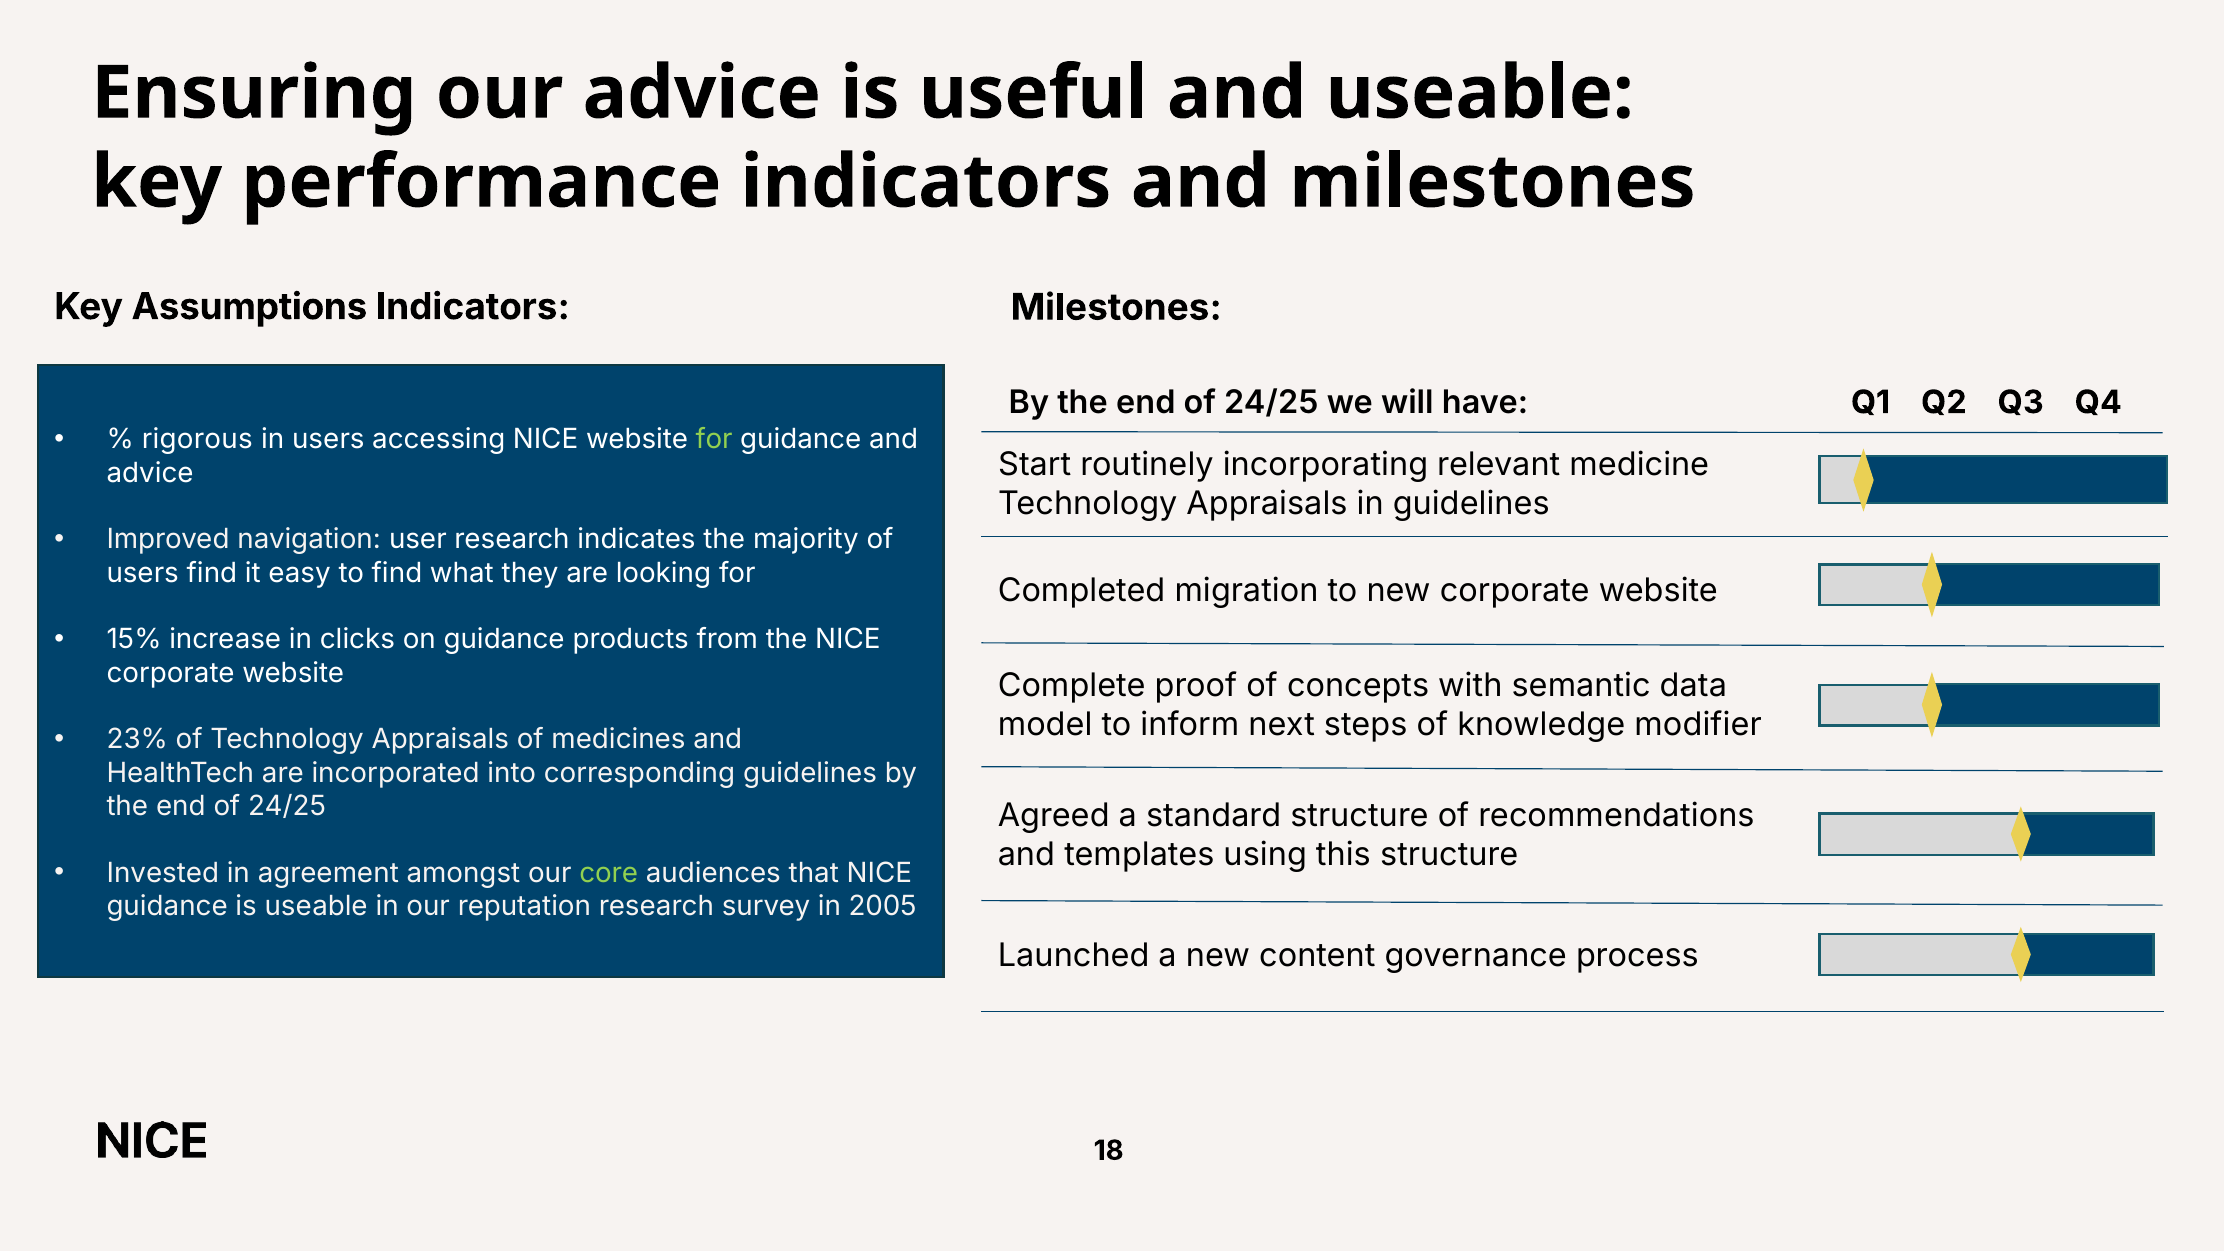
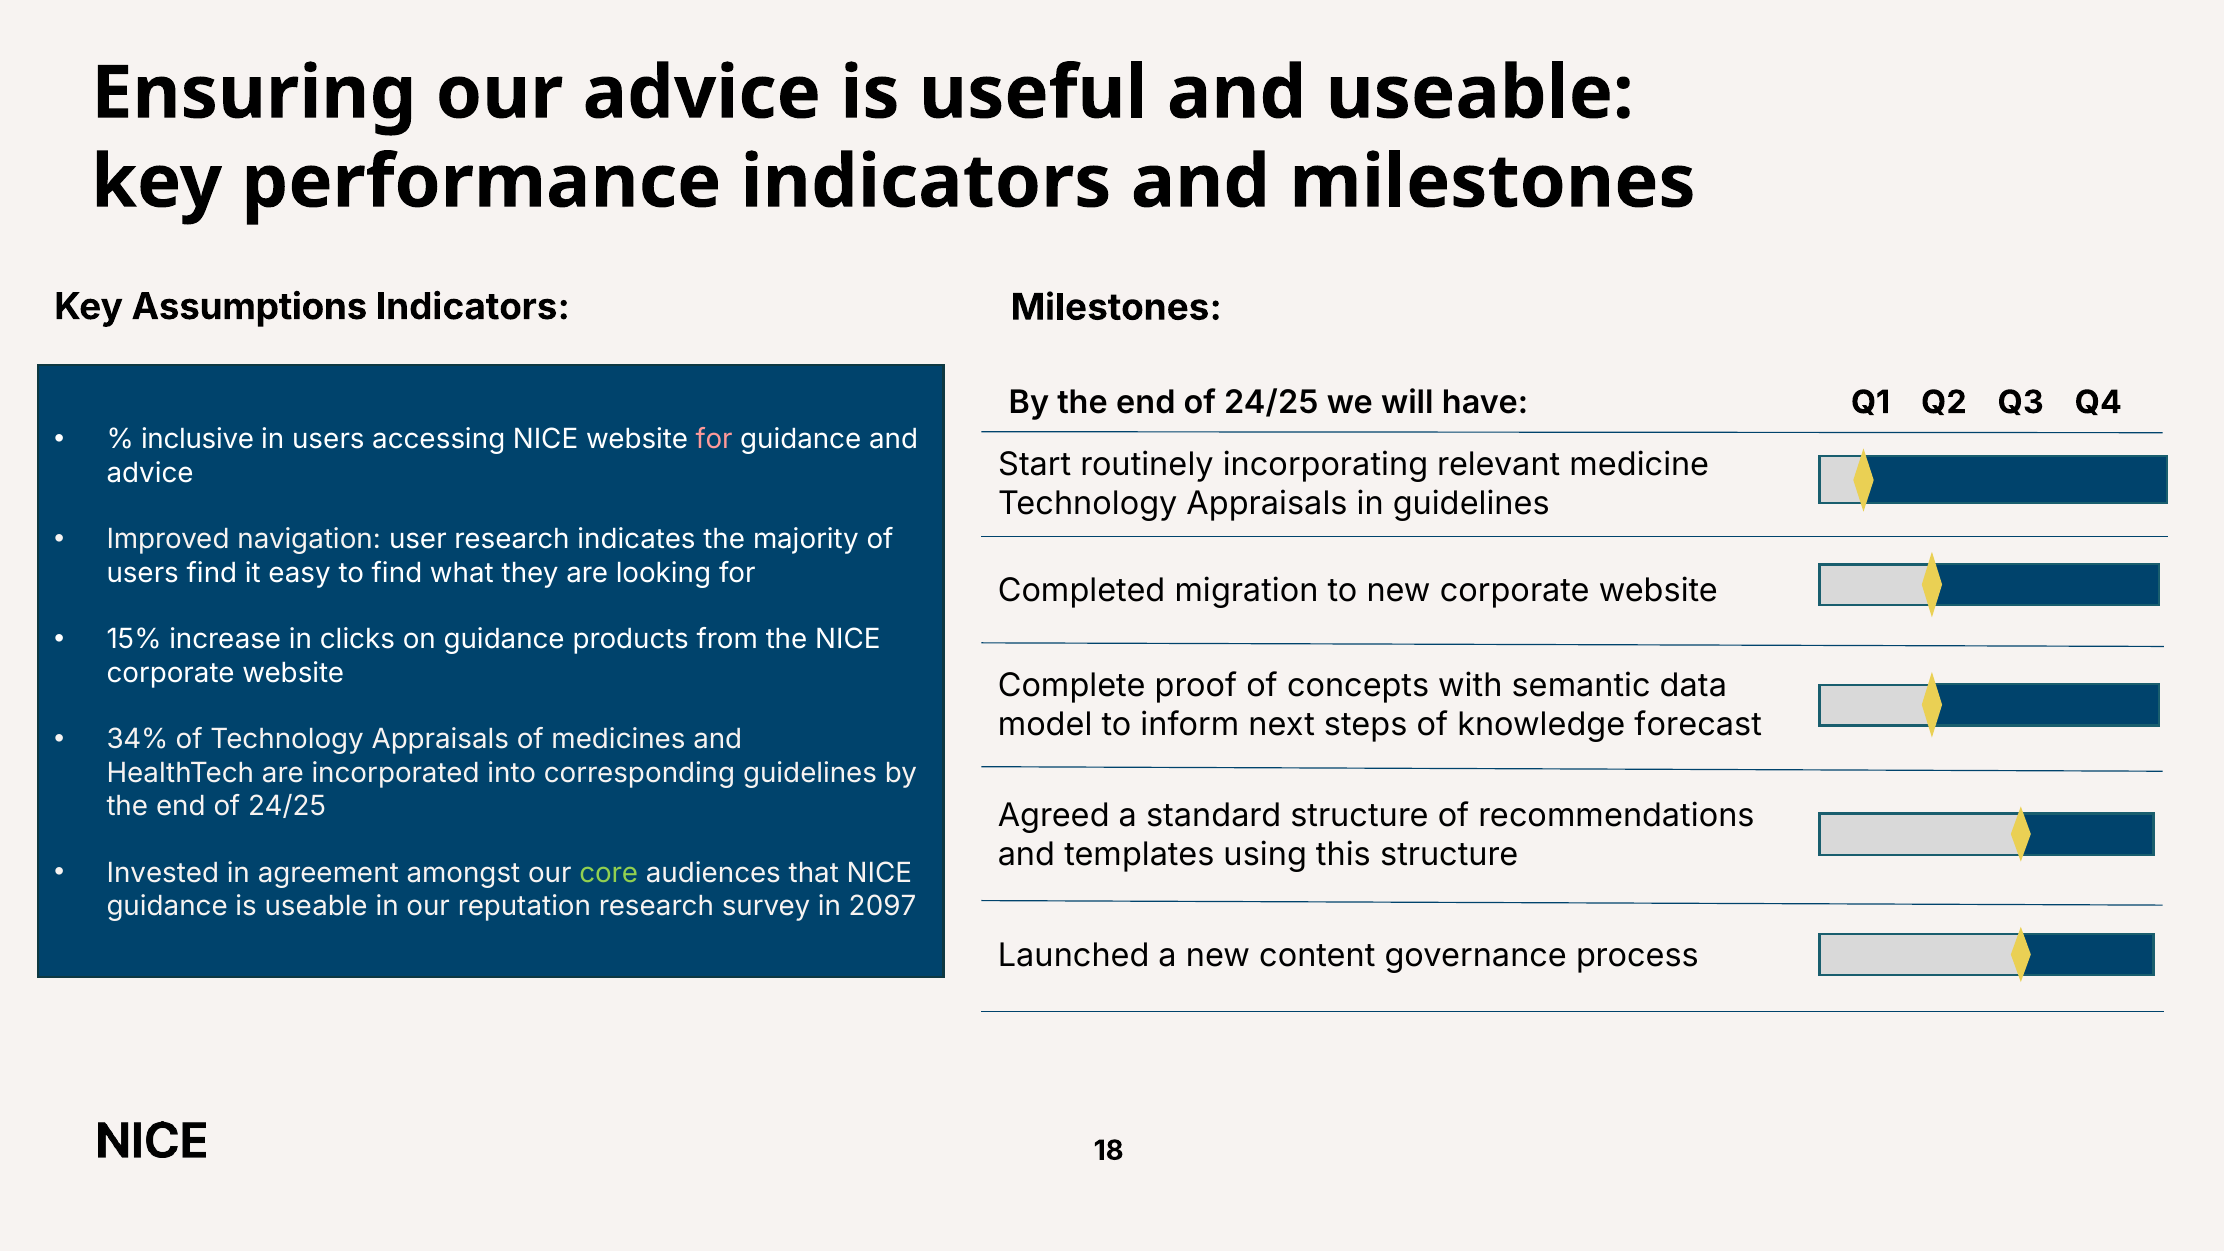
rigorous: rigorous -> inclusive
for at (714, 440) colour: light green -> pink
modifier: modifier -> forecast
23%: 23% -> 34%
2005: 2005 -> 2097
